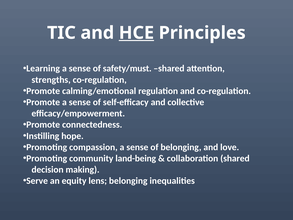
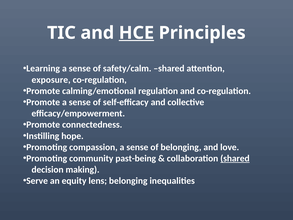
safety/must: safety/must -> safety/calm
strengths: strengths -> exposure
land-being: land-being -> past-being
shared at (235, 158) underline: none -> present
